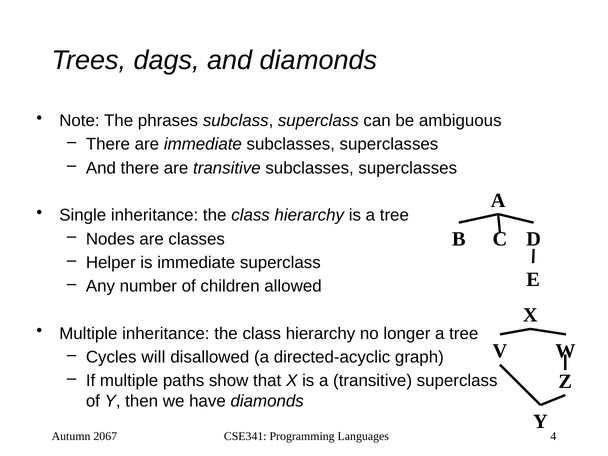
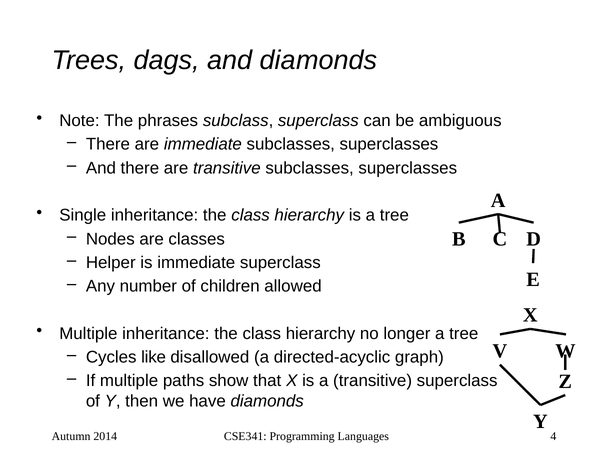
will: will -> like
2067: 2067 -> 2014
